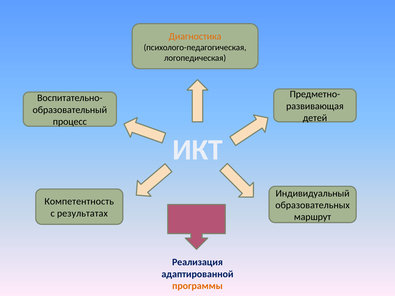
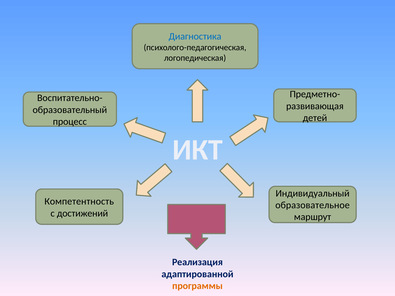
Диагностика colour: orange -> blue
образовательных: образовательных -> образовательное
результатах: результатах -> достижений
